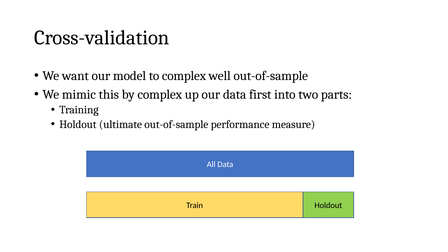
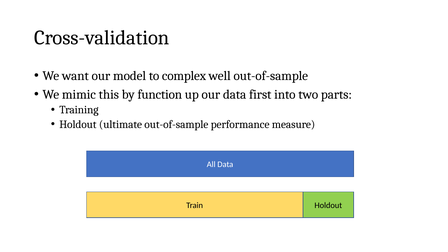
by complex: complex -> function
